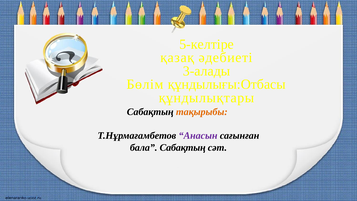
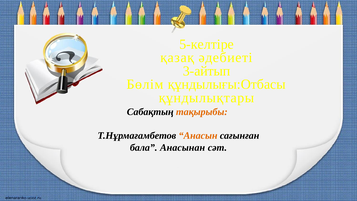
3-алады: 3-алады -> 3-айтып
Анасын colour: purple -> orange
бала Сабақтың: Сабақтың -> Анасынан
